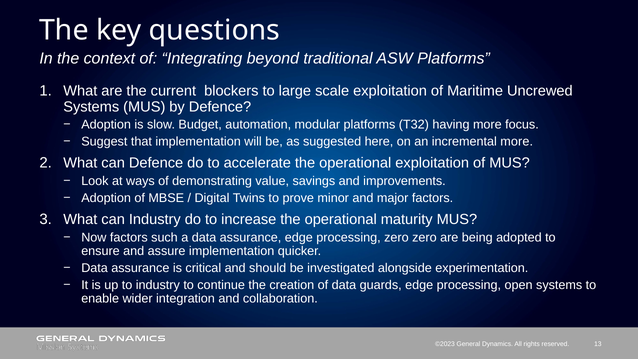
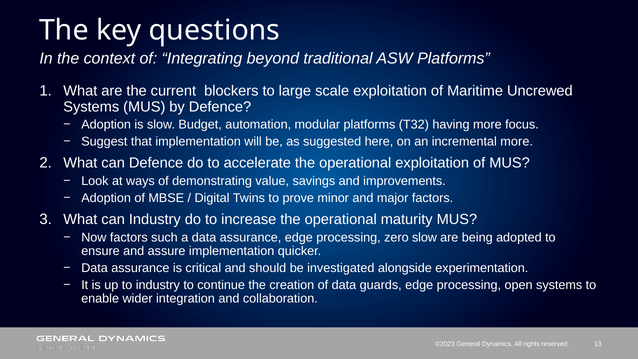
zero zero: zero -> slow
